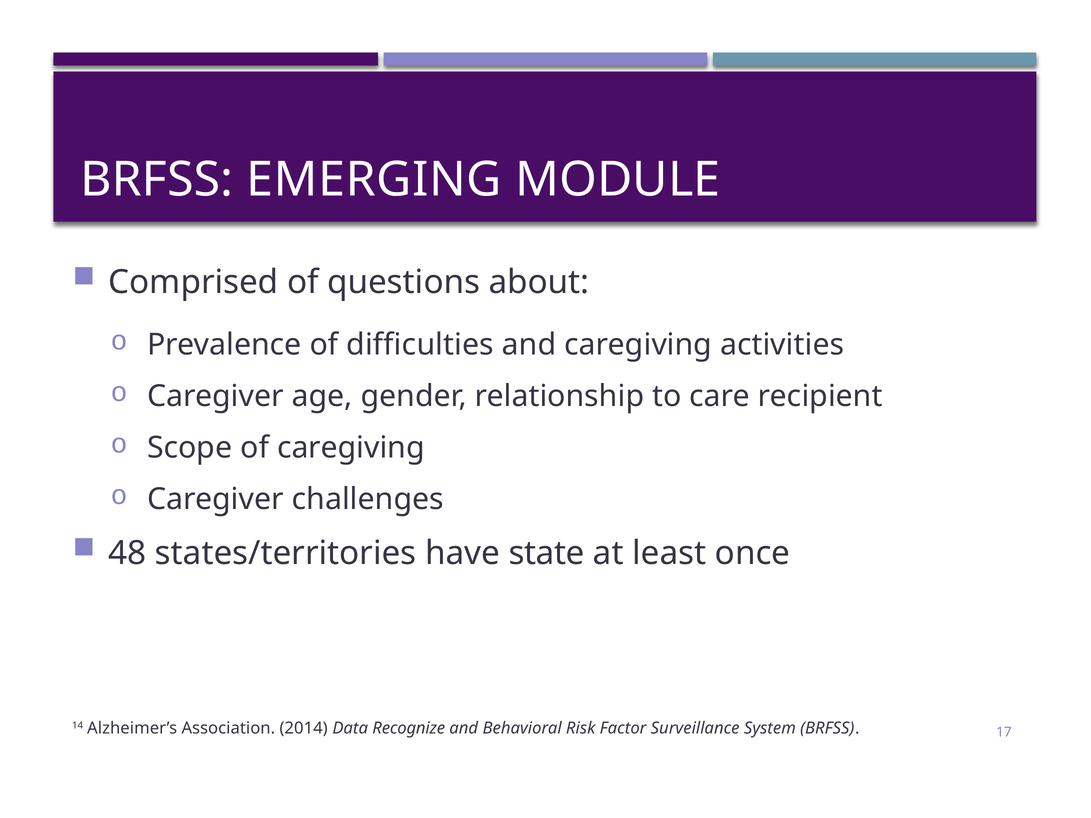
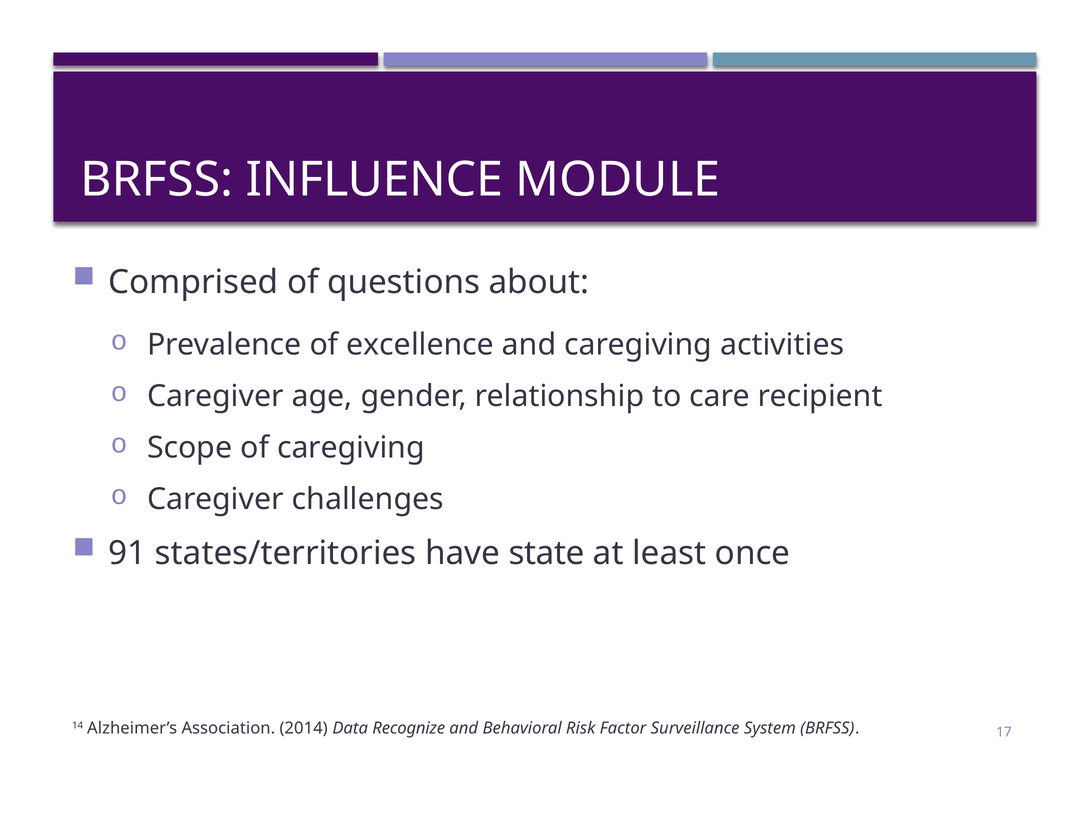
EMERGING: EMERGING -> INFLUENCE
difficulties: difficulties -> excellence
48: 48 -> 91
